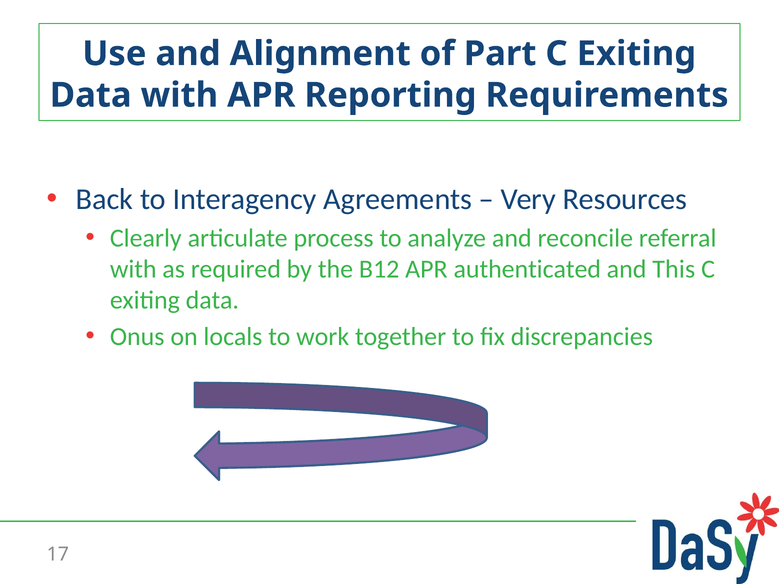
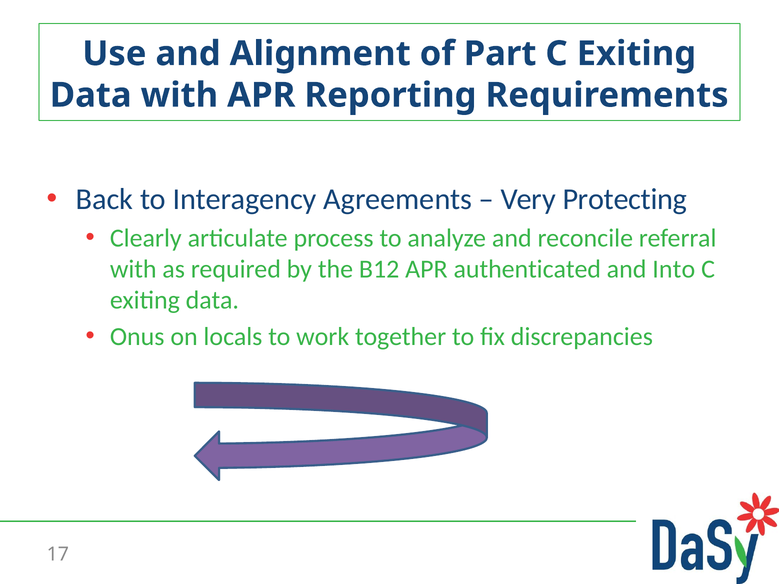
Resources: Resources -> Protecting
This: This -> Into
